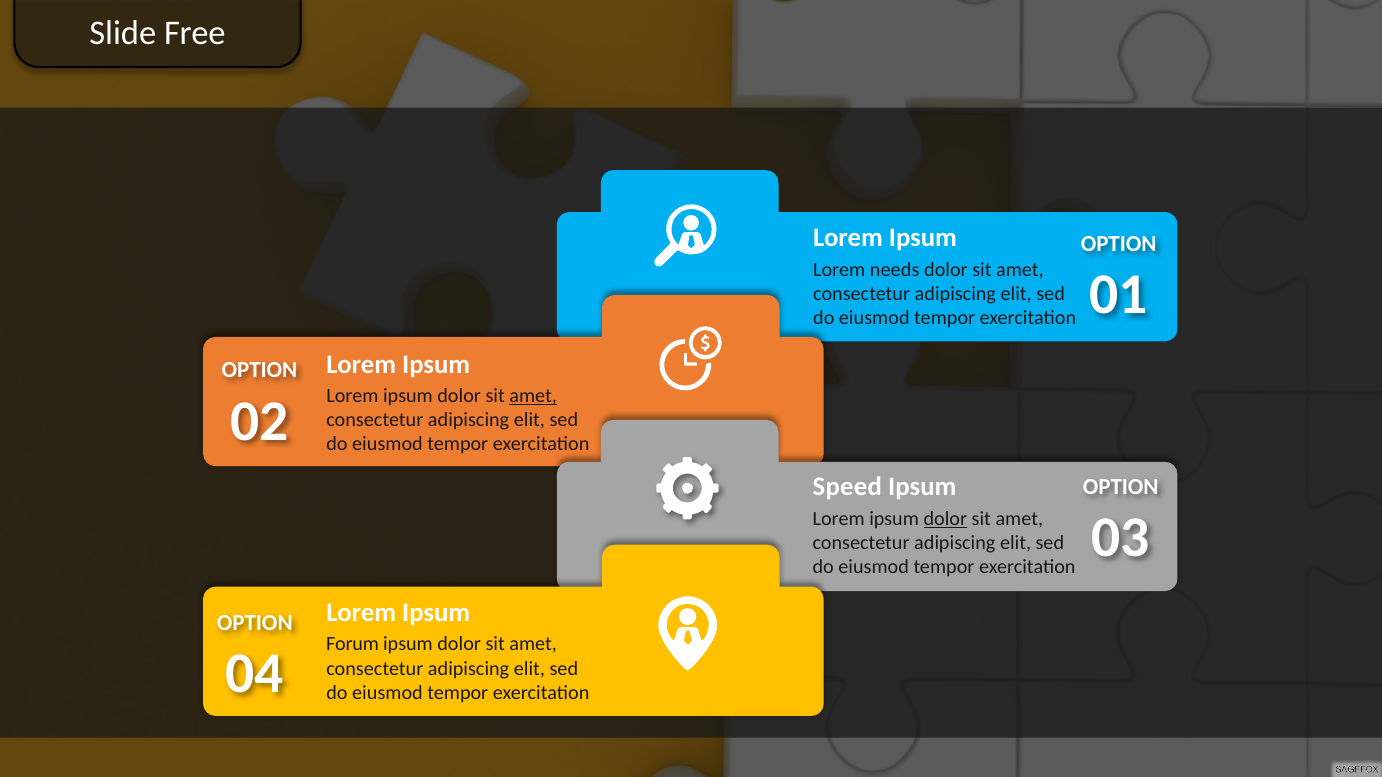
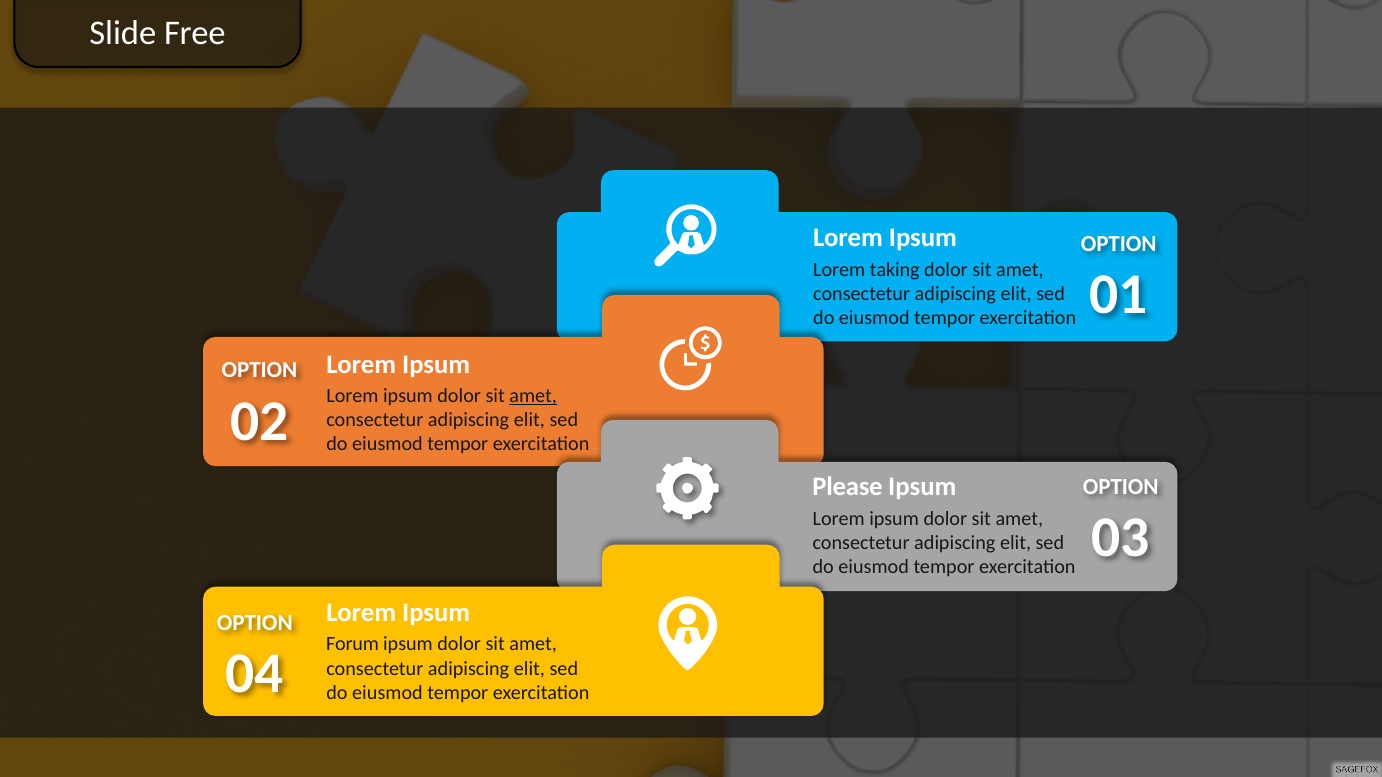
needs: needs -> taking
Speed: Speed -> Please
dolor at (945, 519) underline: present -> none
